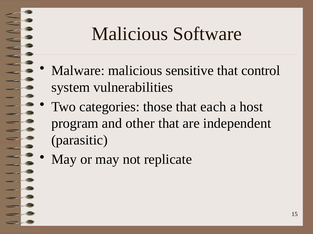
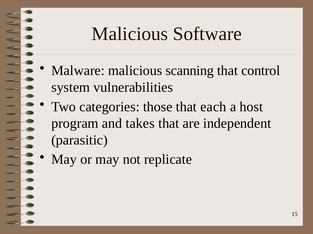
sensitive: sensitive -> scanning
other: other -> takes
